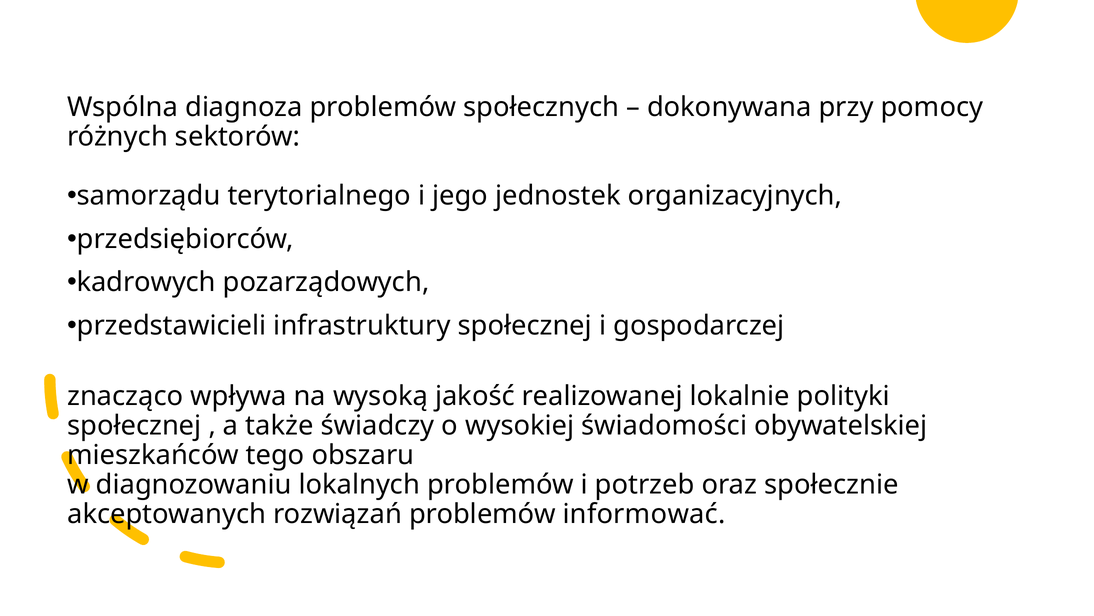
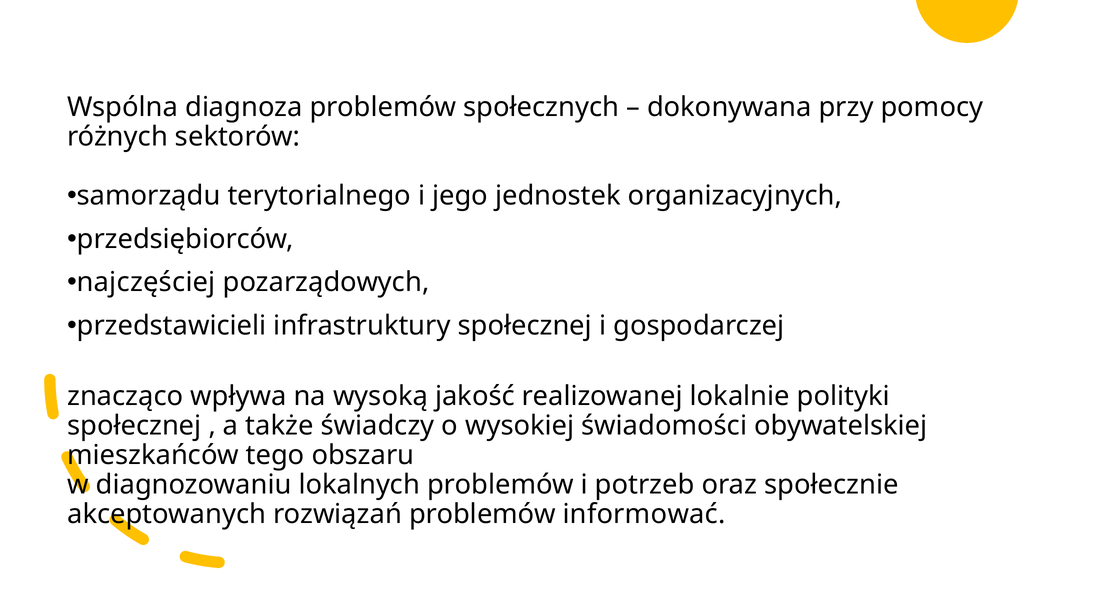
kadrowych: kadrowych -> najczęściej
